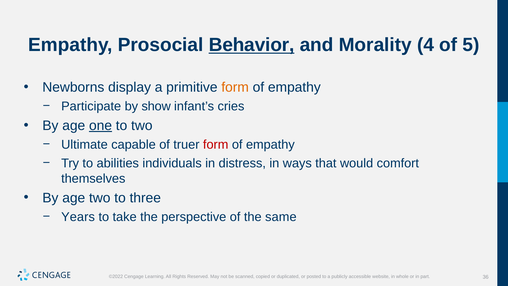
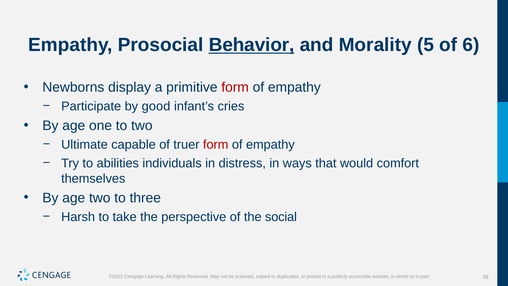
4: 4 -> 5
5: 5 -> 6
form at (235, 87) colour: orange -> red
show: show -> good
one underline: present -> none
Years: Years -> Harsh
same: same -> social
